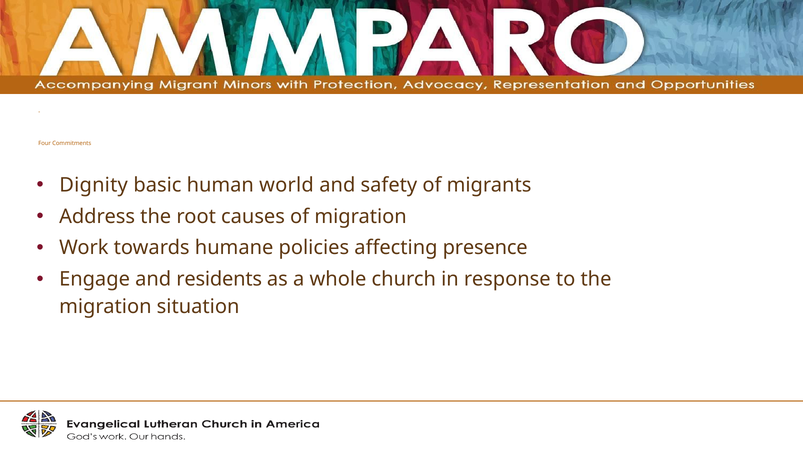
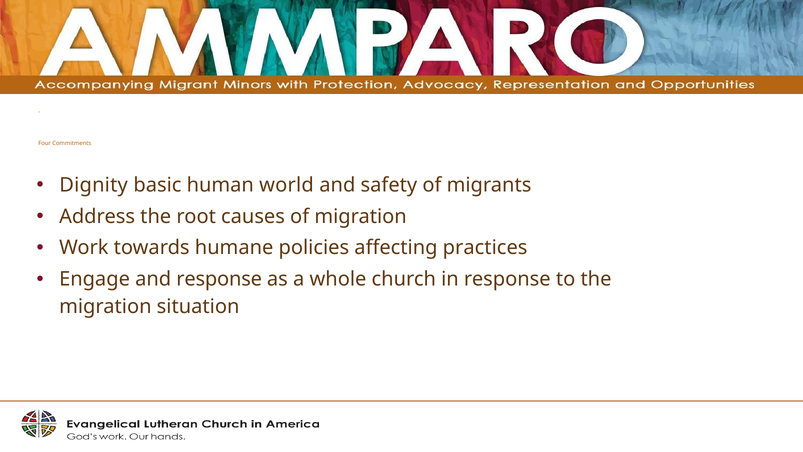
presence: presence -> practices
and residents: residents -> response
